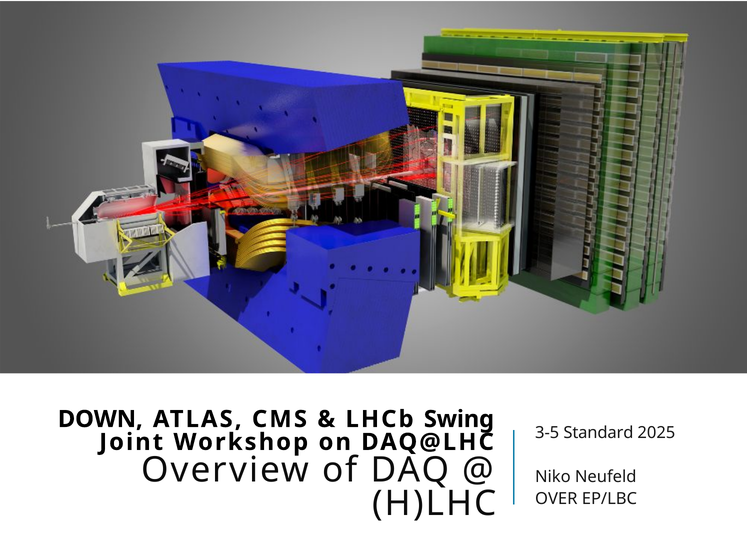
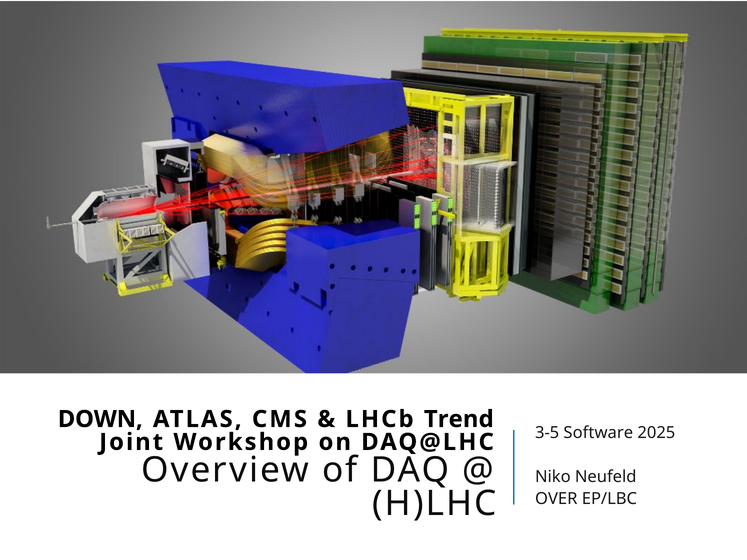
Swing: Swing -> Trend
Standard: Standard -> Software
